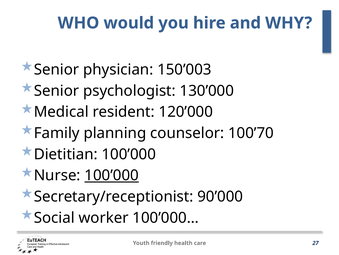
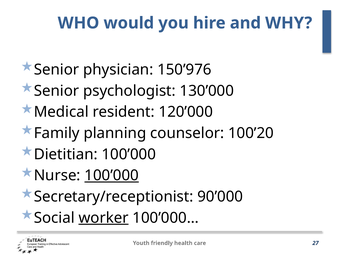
150’003: 150’003 -> 150’976
100’70: 100’70 -> 100’20
worker underline: none -> present
